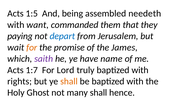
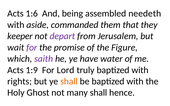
1:5: 1:5 -> 1:6
want: want -> aside
paying: paying -> keeper
depart colour: blue -> purple
for at (32, 48) colour: orange -> purple
James: James -> Figure
name: name -> water
1:7: 1:7 -> 1:9
